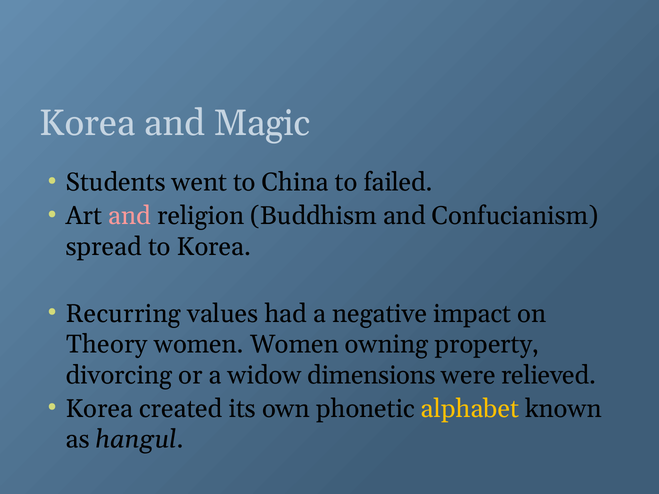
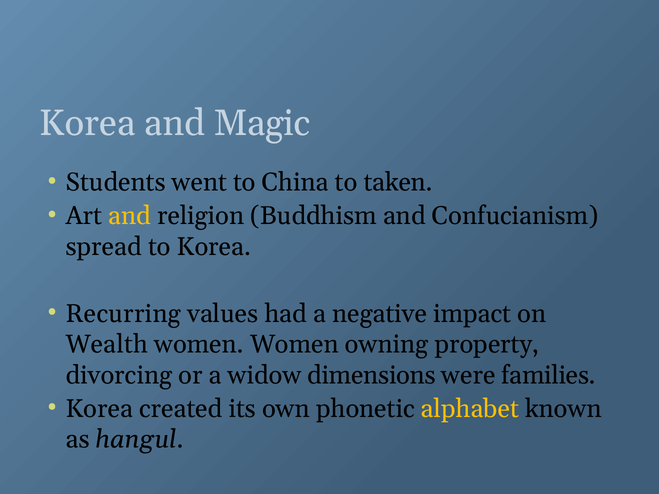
failed: failed -> taken
and at (130, 216) colour: pink -> yellow
Theory: Theory -> Wealth
relieved: relieved -> families
